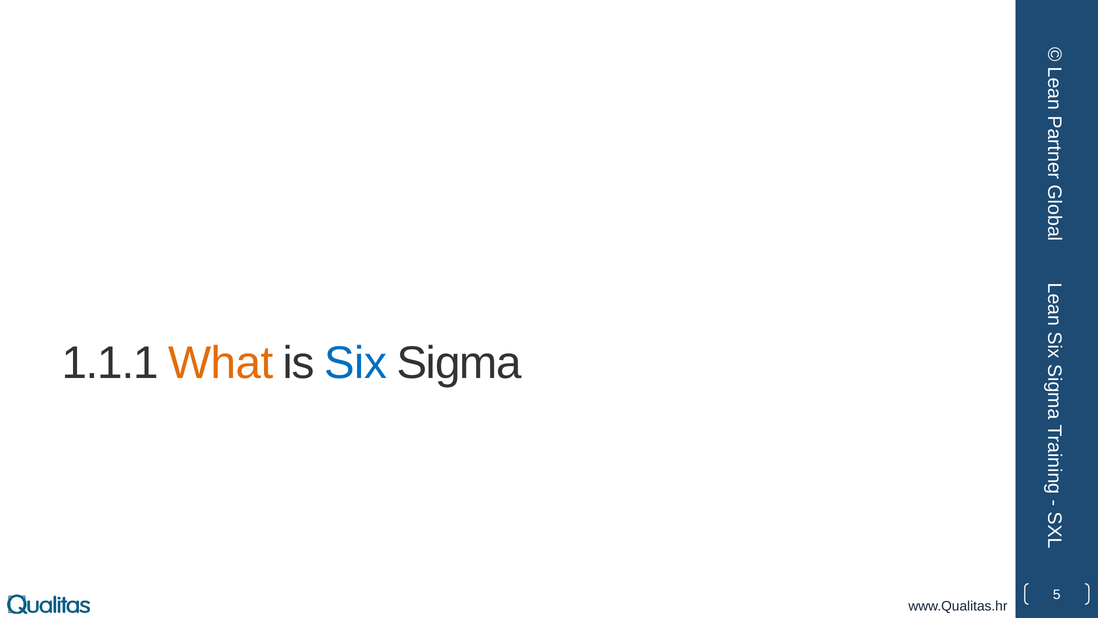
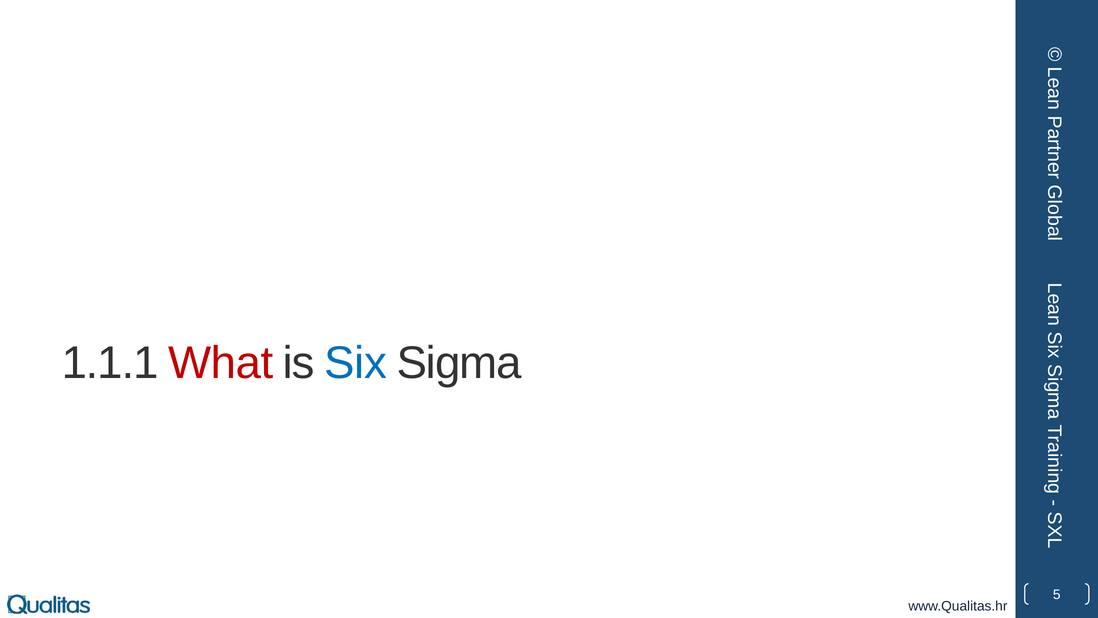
What colour: orange -> red
